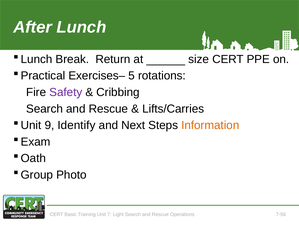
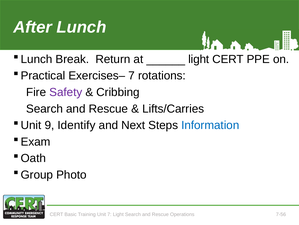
size at (199, 59): size -> light
Exercises– 5: 5 -> 7
Information colour: orange -> blue
